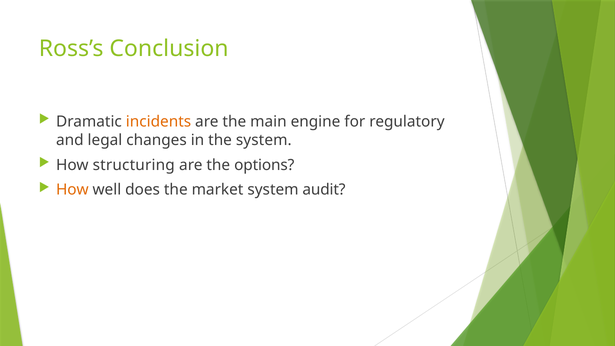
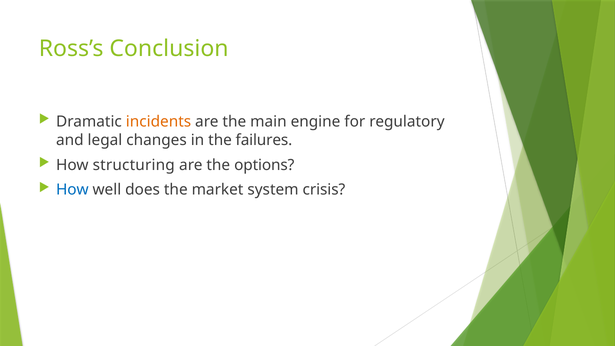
the system: system -> failures
How at (72, 190) colour: orange -> blue
audit: audit -> crisis
